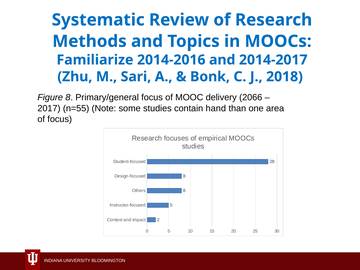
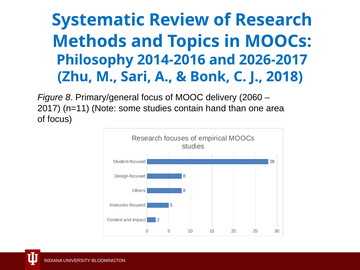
Familiarize: Familiarize -> Philosophy
2014-2017: 2014-2017 -> 2026-2017
2066: 2066 -> 2060
n=55: n=55 -> n=11
